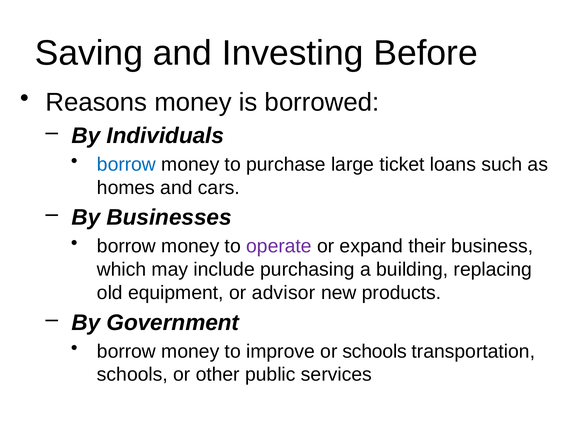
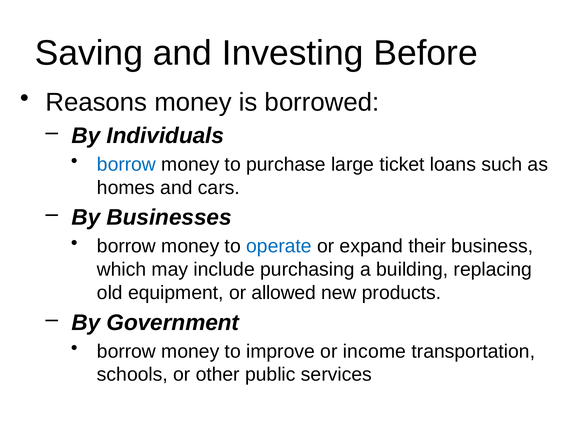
operate colour: purple -> blue
advisor: advisor -> allowed
or schools: schools -> income
